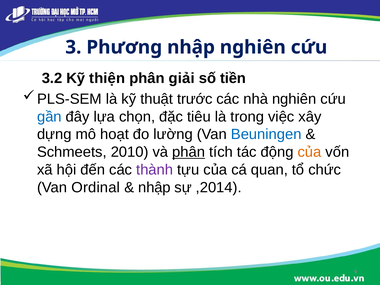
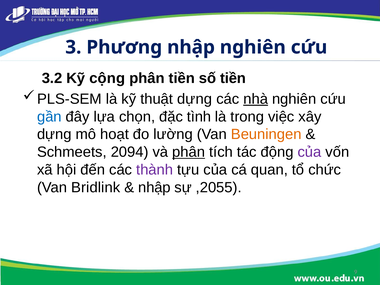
thiện: thiện -> cộng
phân giải: giải -> tiền
thuật trước: trước -> dựng
nhà underline: none -> present
tiêu: tiêu -> tình
Beuningen colour: blue -> orange
2010: 2010 -> 2094
của at (309, 152) colour: orange -> purple
Ordinal: Ordinal -> Bridlink
,2014: ,2014 -> ,2055
